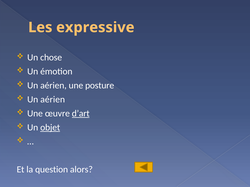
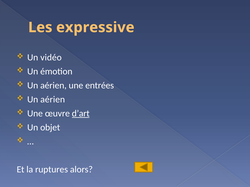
chose: chose -> vidéo
posture: posture -> entrées
objet underline: present -> none
question: question -> ruptures
